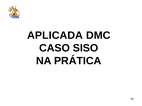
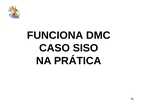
APLICADA: APLICADA -> FUNCIONA
